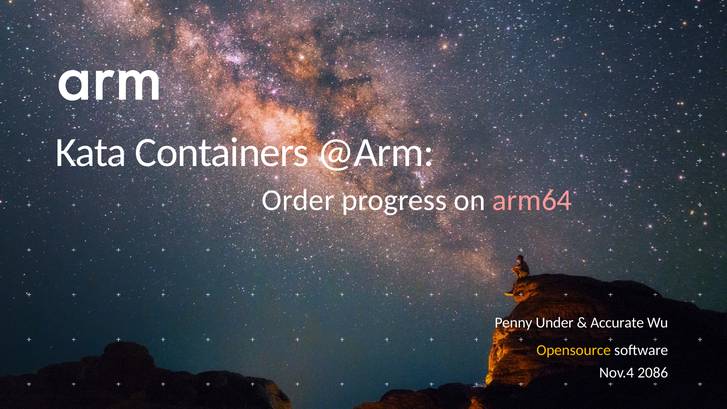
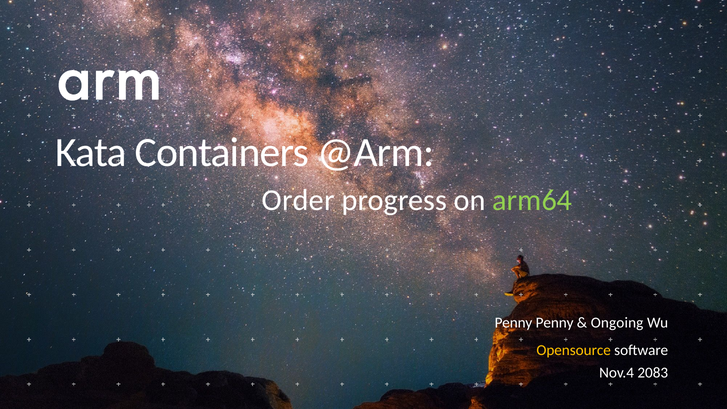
arm64 colour: pink -> light green
Penny Under: Under -> Penny
Accurate: Accurate -> Ongoing
2086: 2086 -> 2083
